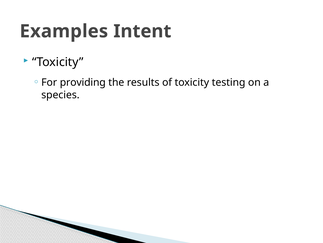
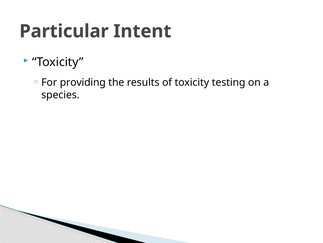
Examples: Examples -> Particular
